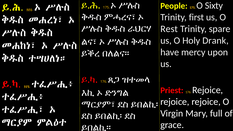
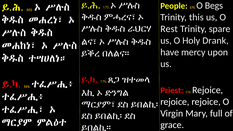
Sixty: Sixty -> Begs
first: first -> this
